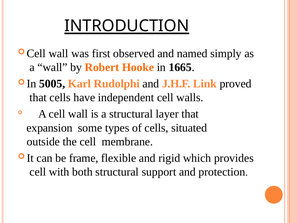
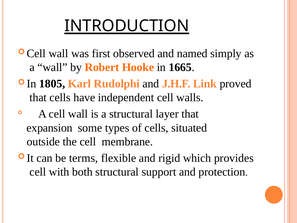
5005: 5005 -> 1805
frame: frame -> terms
